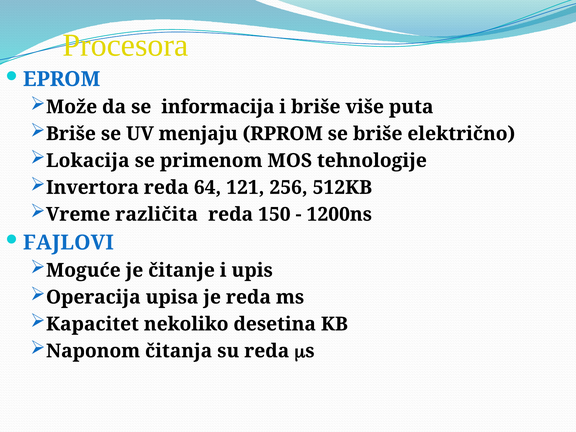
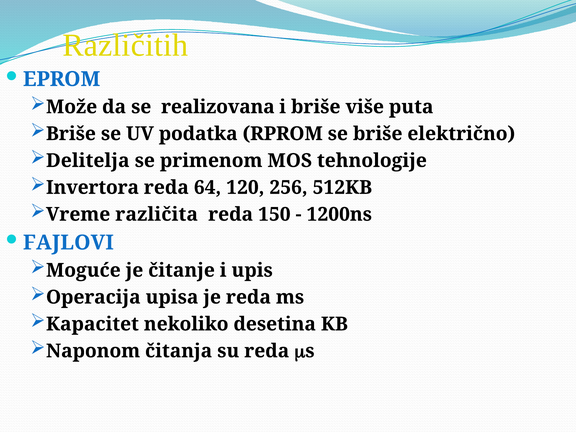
Procesora: Procesora -> Različitih
informacija: informacija -> realizovana
menjaju: menjaju -> podatka
Lokacija: Lokacija -> Delitelja
121: 121 -> 120
